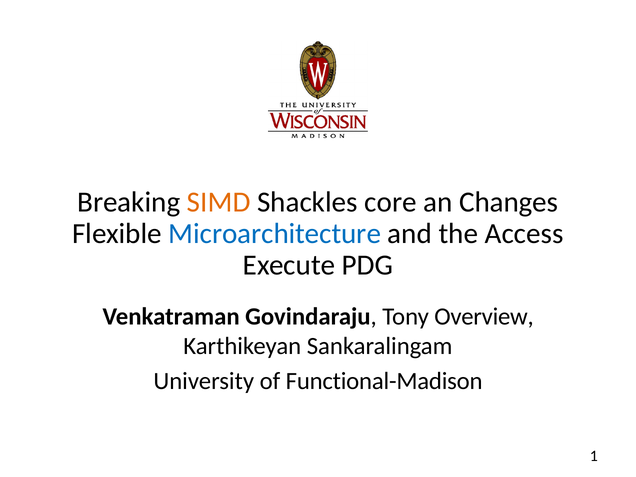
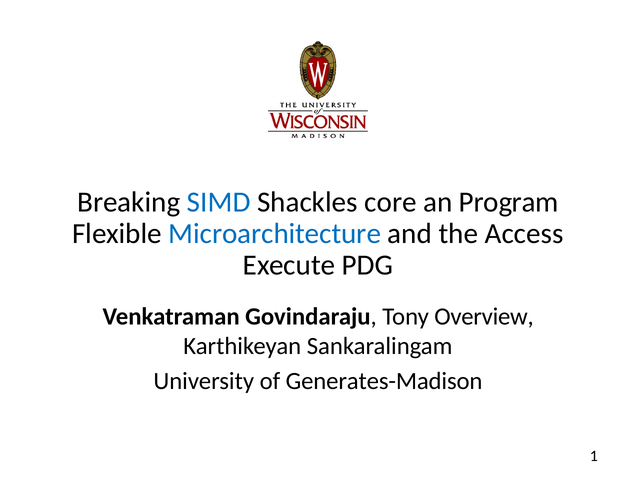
SIMD colour: orange -> blue
Changes: Changes -> Program
Functional-Madison: Functional-Madison -> Generates-Madison
